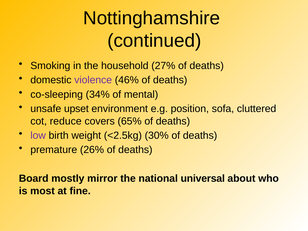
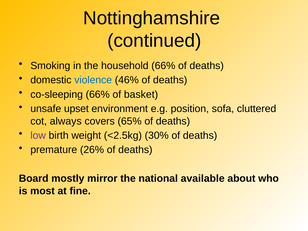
household 27%: 27% -> 66%
violence colour: purple -> blue
co-sleeping 34%: 34% -> 66%
mental: mental -> basket
reduce: reduce -> always
universal: universal -> available
